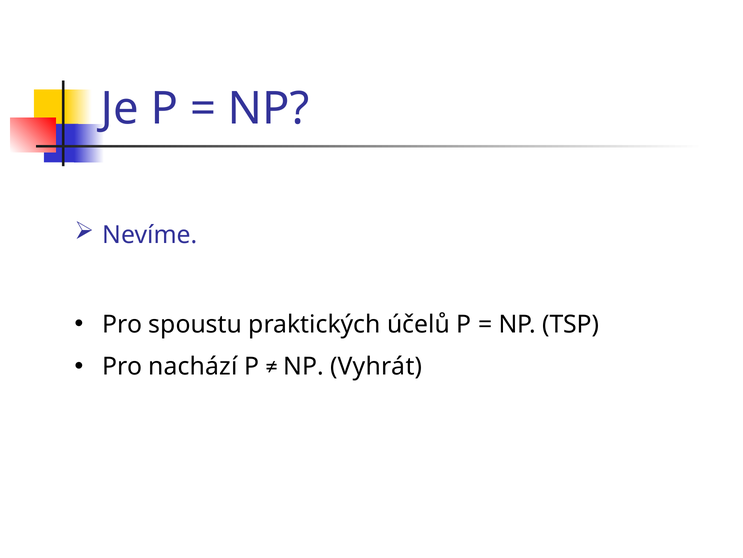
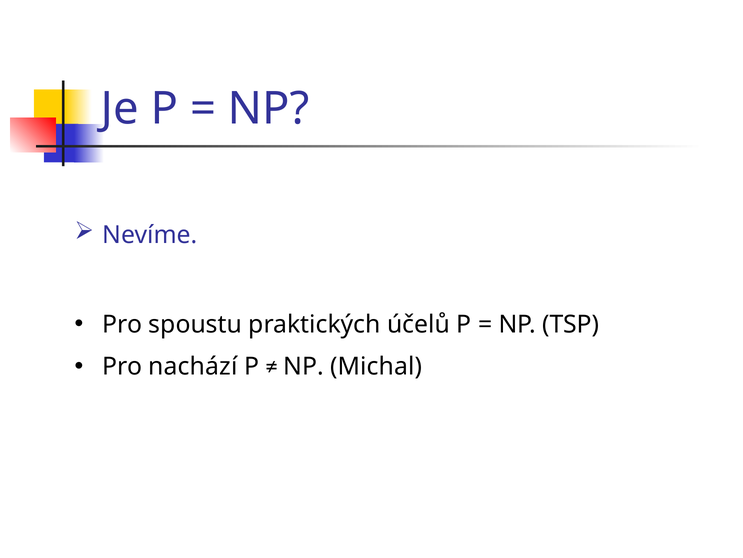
Vyhrát: Vyhrát -> Michal
